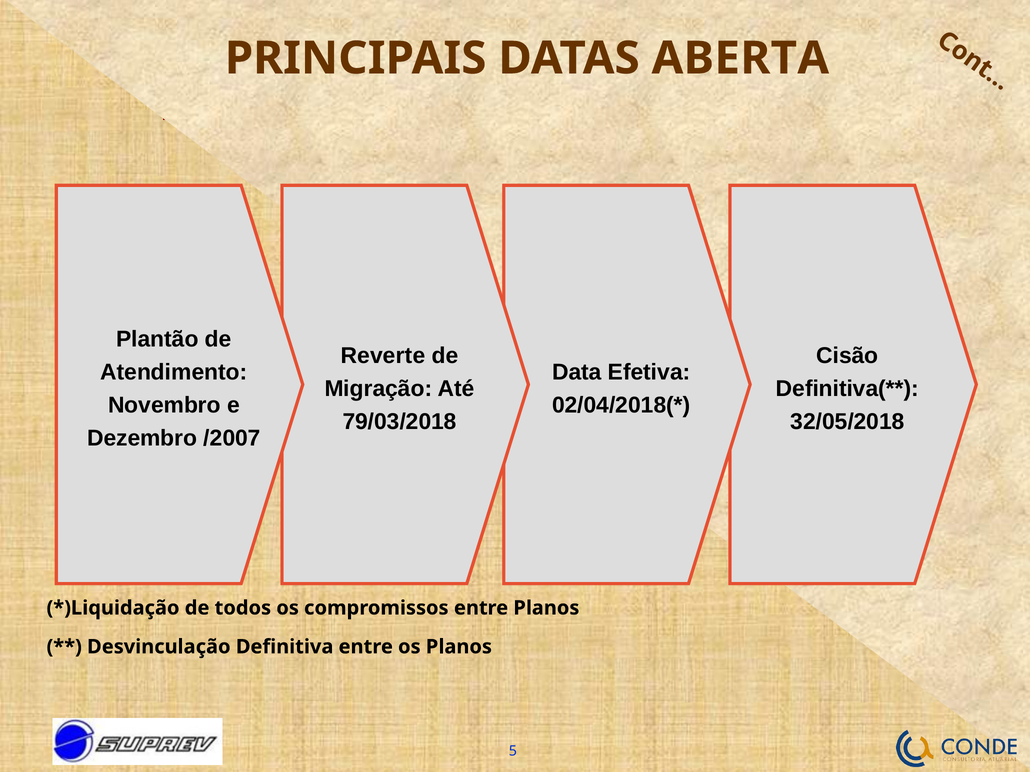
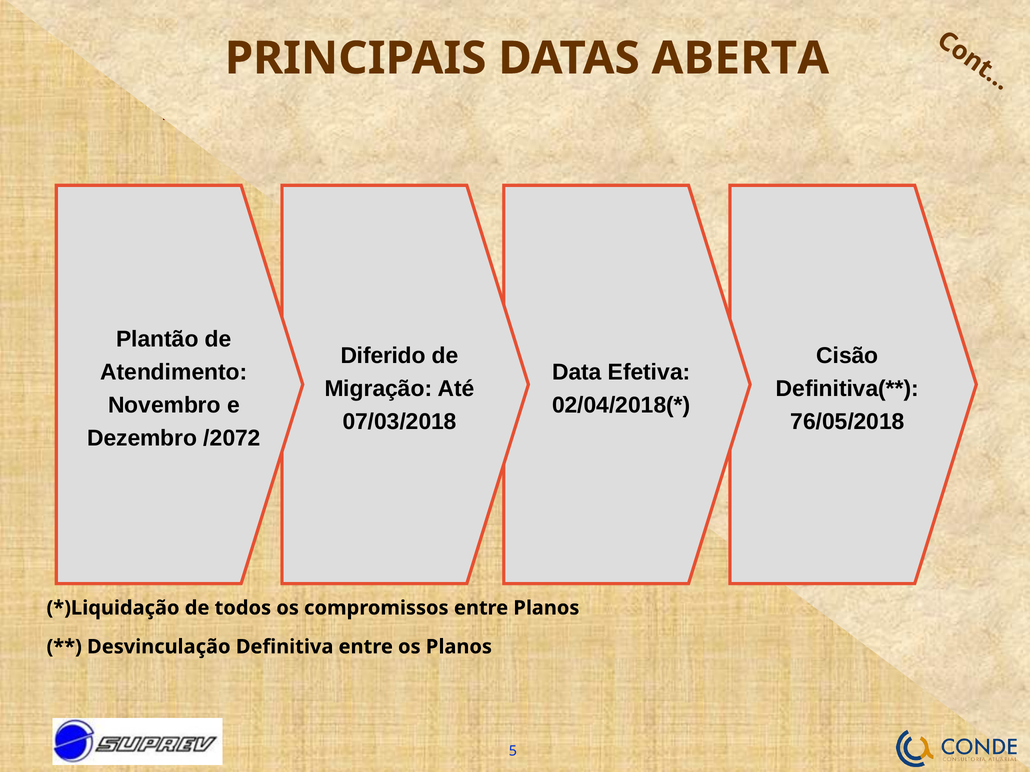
Reverte: Reverte -> Diferido
79/03/2018: 79/03/2018 -> 07/03/2018
32/05/2018: 32/05/2018 -> 76/05/2018
/2007: /2007 -> /2072
